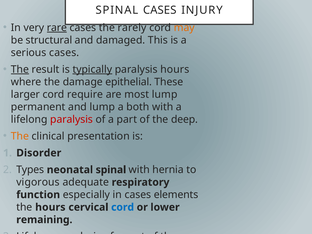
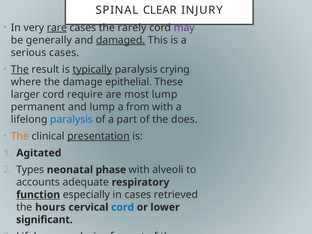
SPINAL CASES: CASES -> CLEAR
may colour: orange -> purple
structural: structural -> generally
damaged underline: none -> present
paralysis hours: hours -> crying
both: both -> from
paralysis at (72, 119) colour: red -> blue
deep: deep -> does
presentation underline: none -> present
Disorder: Disorder -> Agitated
neonatal spinal: spinal -> phase
hernia: hernia -> alveoli
vigorous: vigorous -> accounts
function underline: none -> present
elements: elements -> retrieved
remaining: remaining -> significant
